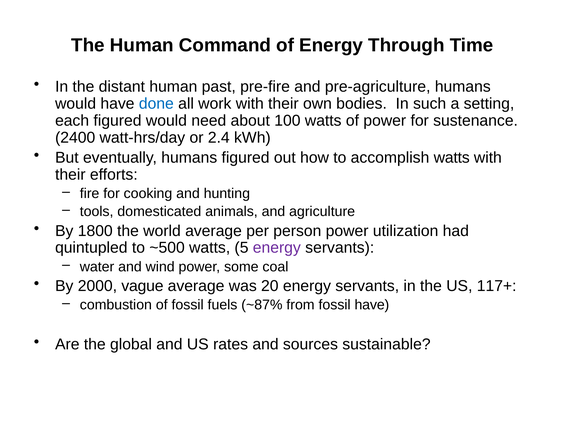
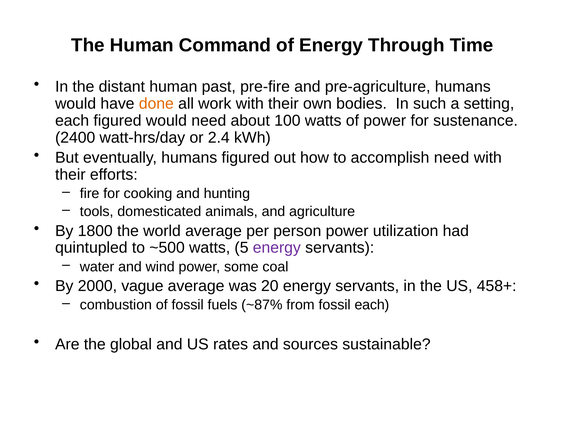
done colour: blue -> orange
accomplish watts: watts -> need
117+: 117+ -> 458+
fossil have: have -> each
